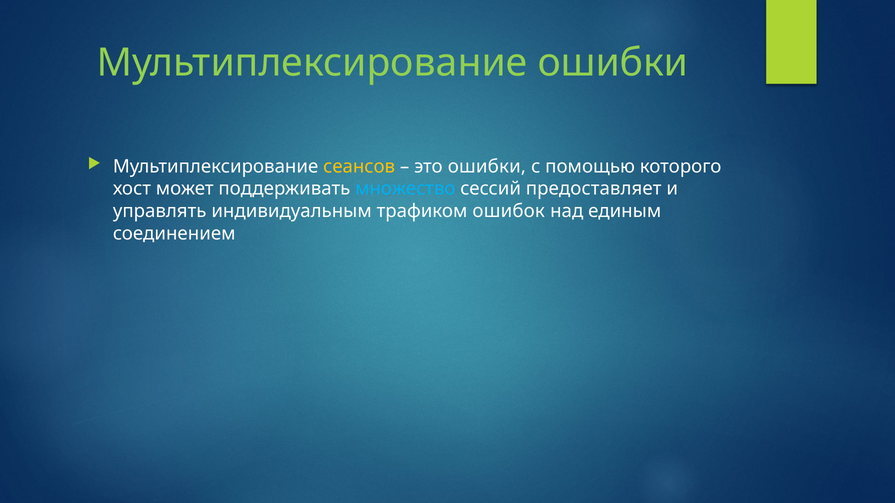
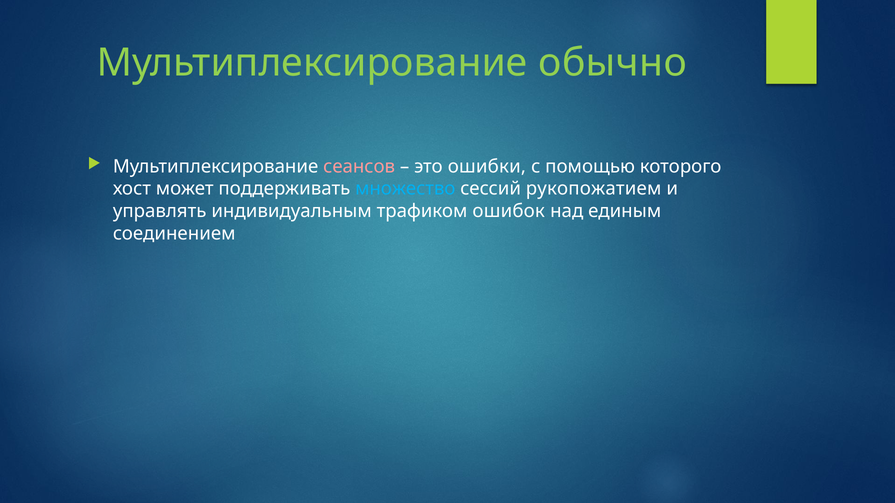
Мультиплексирование ошибки: ошибки -> обычно
сеансов colour: yellow -> pink
предоставляет: предоставляет -> рукопожатием
